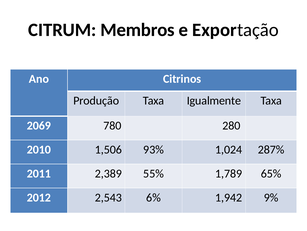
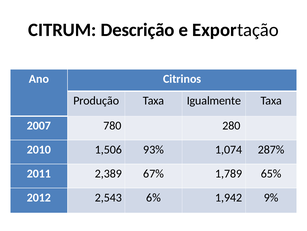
Membros: Membros -> Descrição
2069: 2069 -> 2007
1,024: 1,024 -> 1,074
55%: 55% -> 67%
